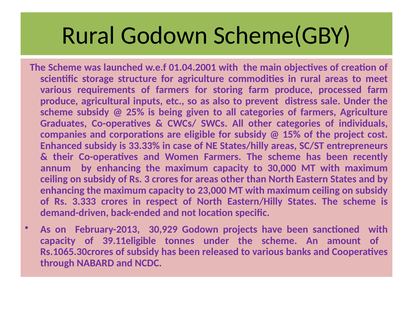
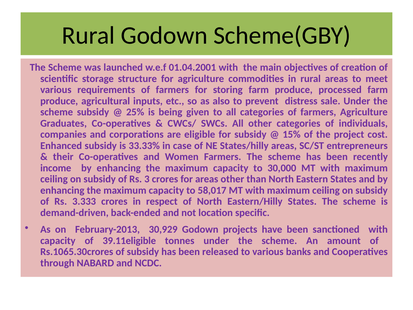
annum: annum -> income
23,000: 23,000 -> 58,017
